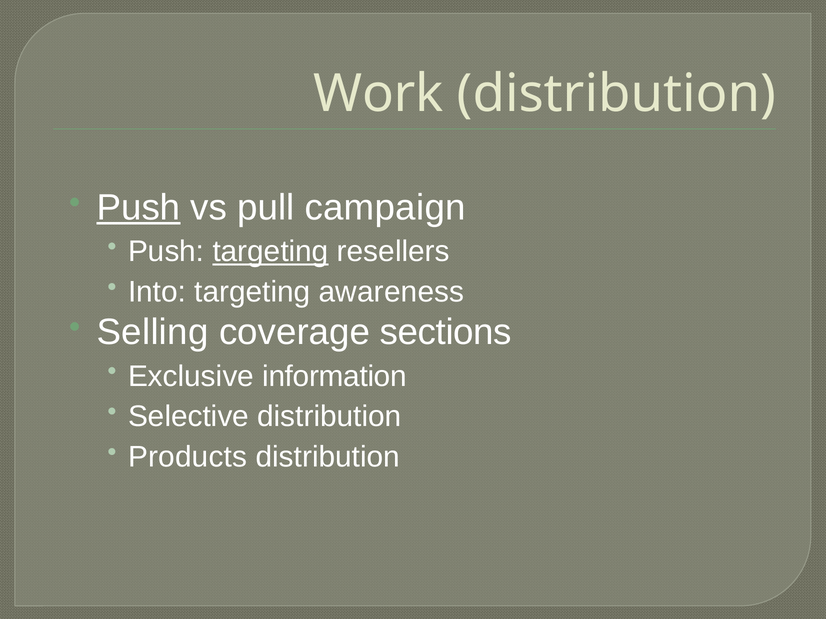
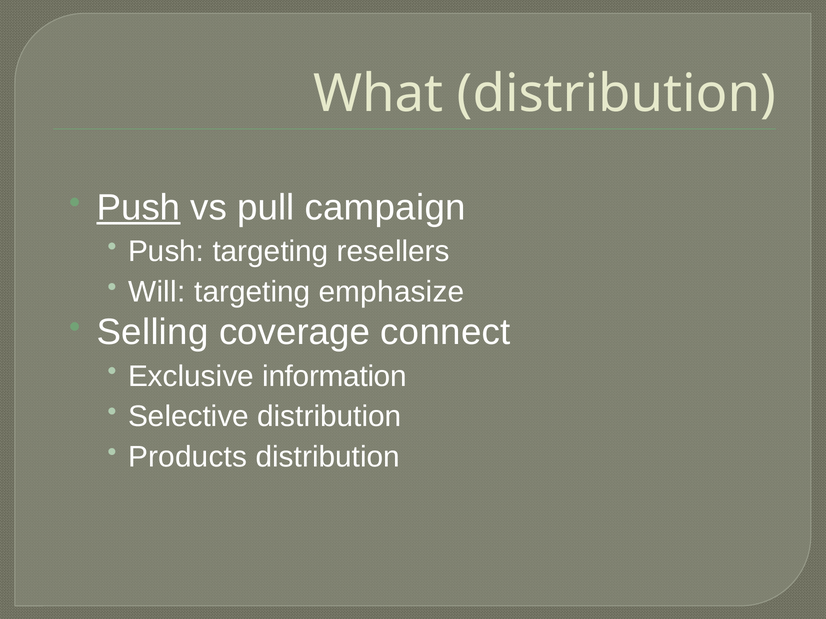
Work: Work -> What
targeting at (271, 252) underline: present -> none
Into: Into -> Will
awareness: awareness -> emphasize
sections: sections -> connect
